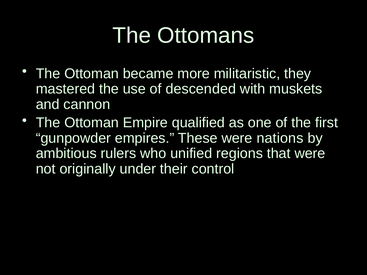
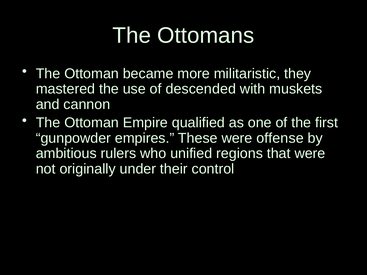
nations: nations -> offense
